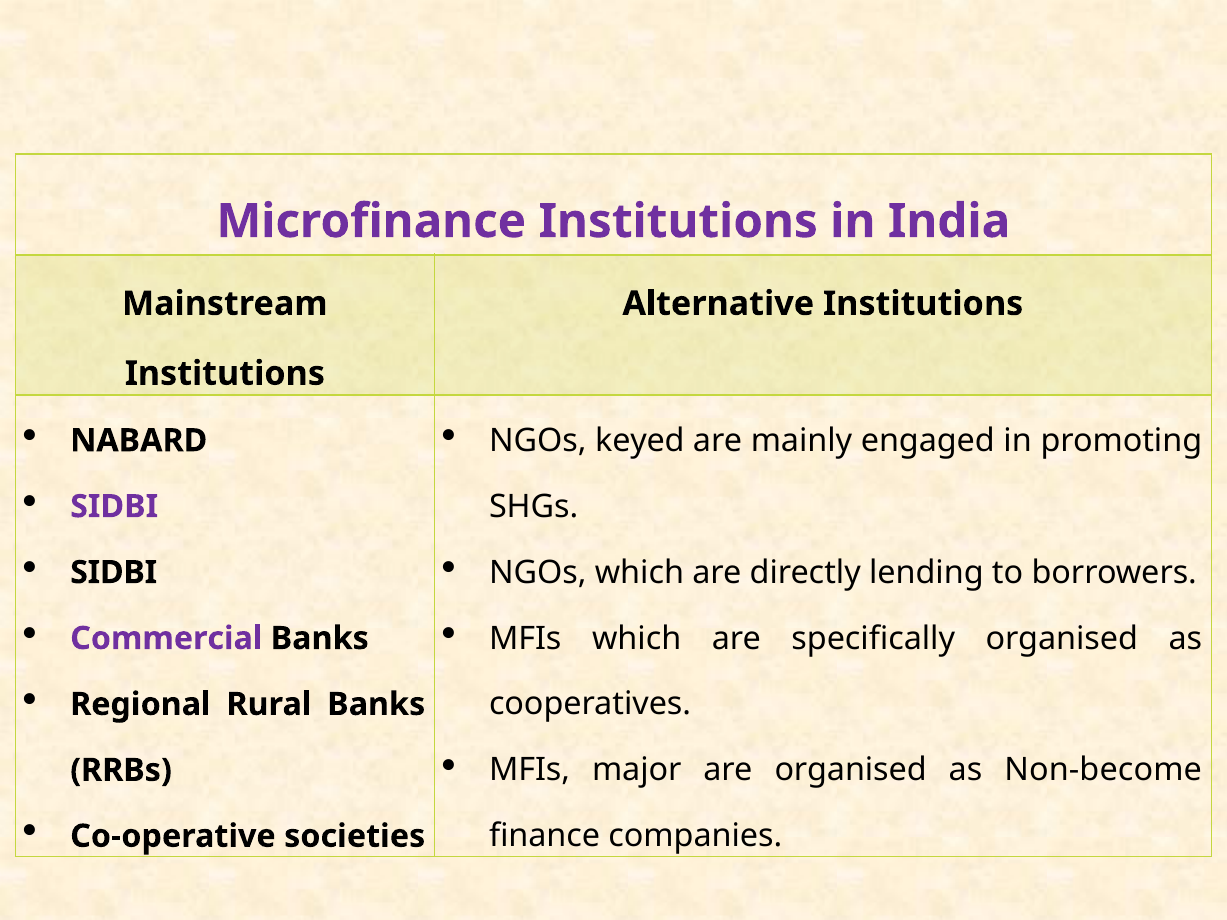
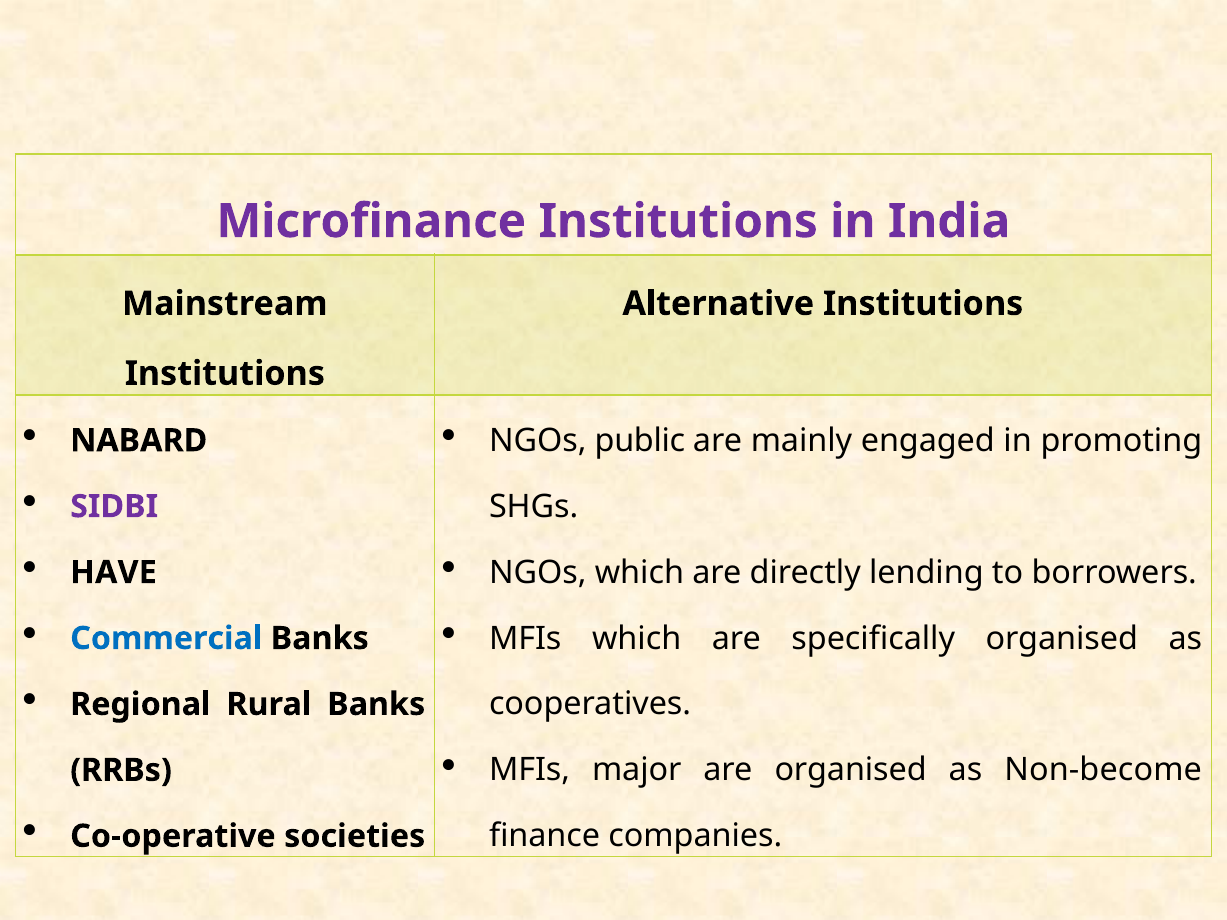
keyed: keyed -> public
SIDBI at (114, 573): SIDBI -> HAVE
Commercial colour: purple -> blue
